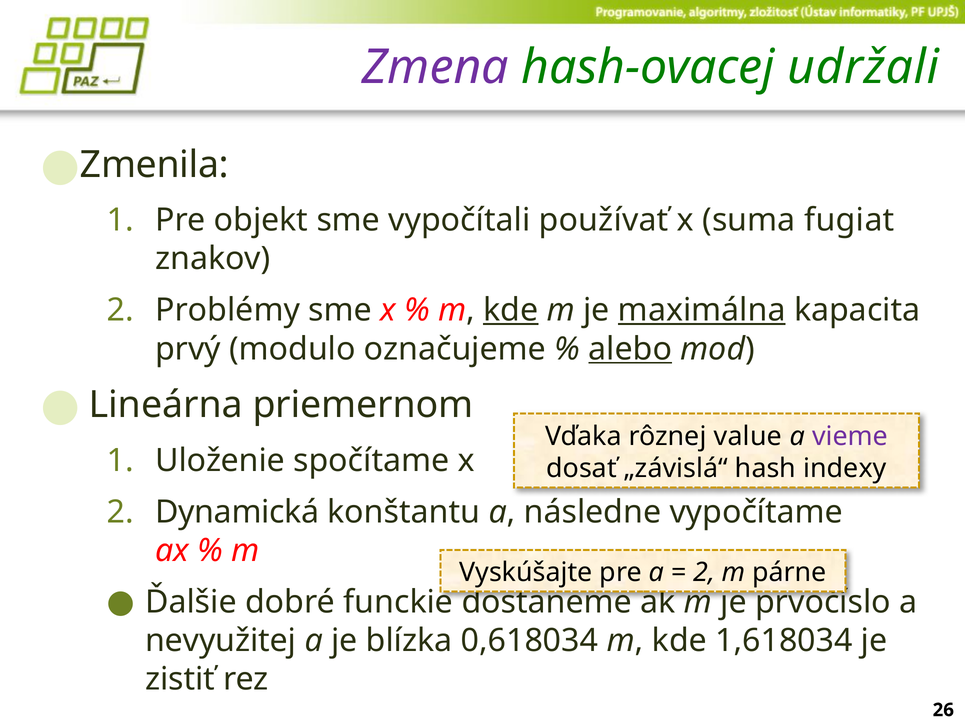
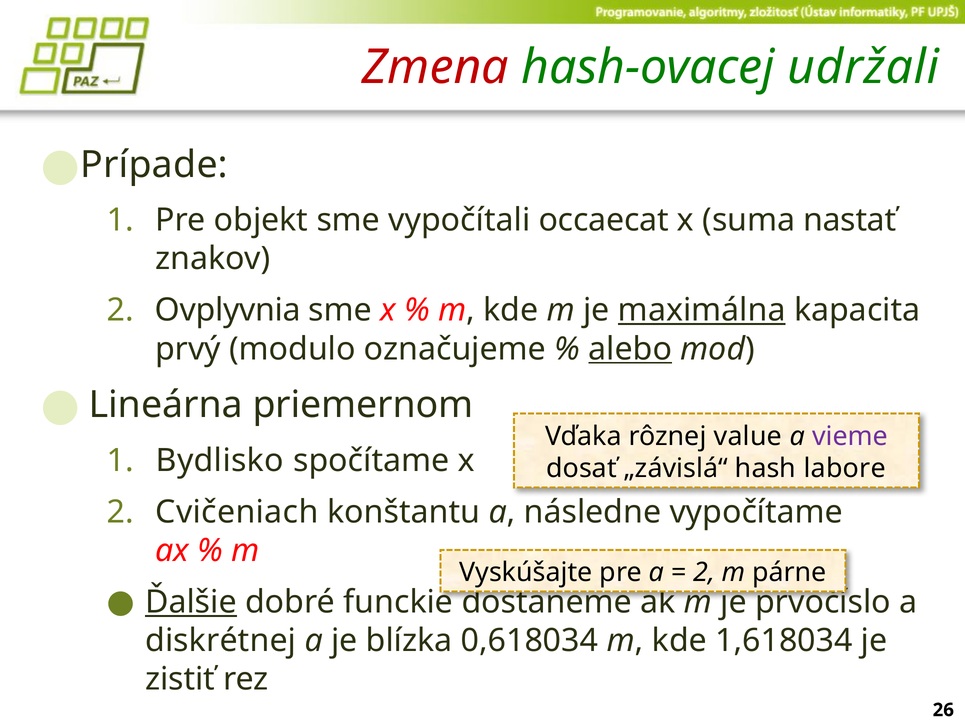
Zmena colour: purple -> red
Zmenila: Zmenila -> Prípade
používať: používať -> occaecat
fugiat: fugiat -> nastať
Problémy: Problémy -> Ovplyvnia
kde at (511, 310) underline: present -> none
Uloženie: Uloženie -> Bydlisko
indexy: indexy -> labore
Dynamická: Dynamická -> Cvičeniach
Ďalšie underline: none -> present
nevyužitej: nevyužitej -> diskrétnej
